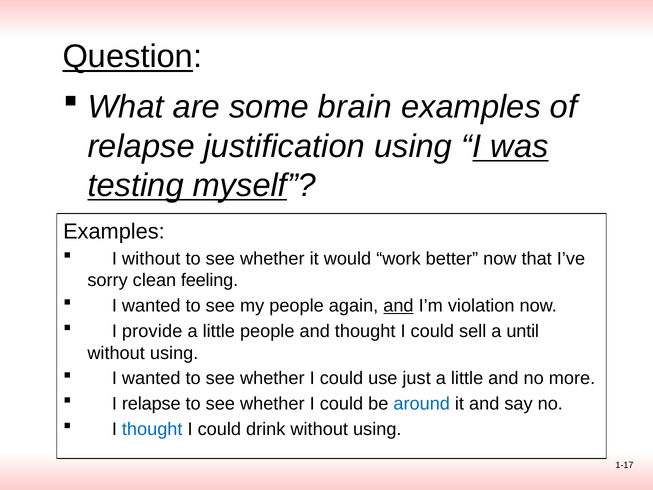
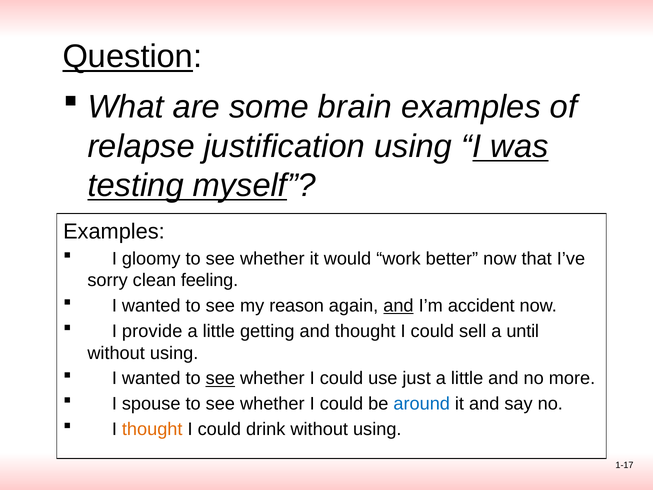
I without: without -> gloomy
my people: people -> reason
violation: violation -> accident
little people: people -> getting
see at (220, 378) underline: none -> present
I relapse: relapse -> spouse
thought at (152, 429) colour: blue -> orange
